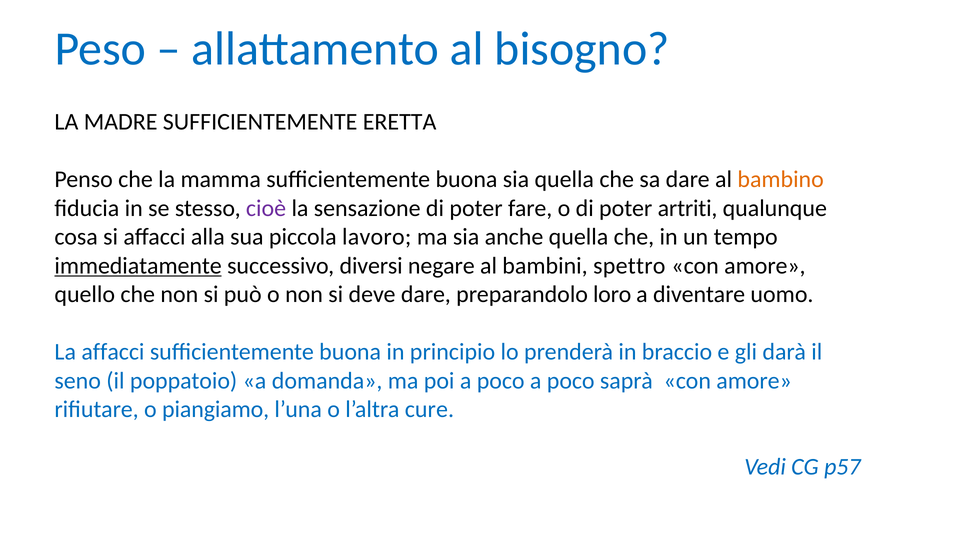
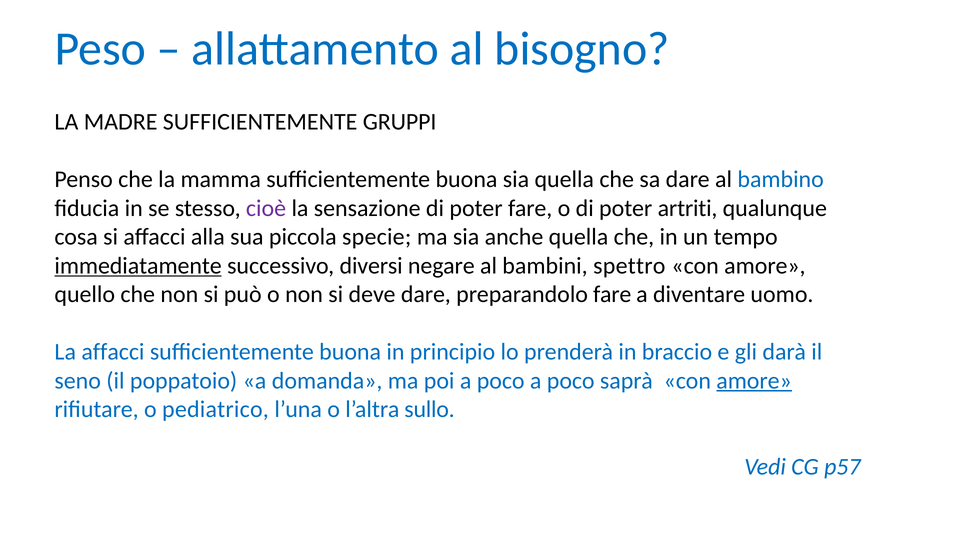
ERETTA: ERETTA -> GRUPPI
bambino colour: orange -> blue
lavoro: lavoro -> specie
preparandolo loro: loro -> fare
amore at (754, 381) underline: none -> present
piangiamo: piangiamo -> pediatrico
cure: cure -> sullo
